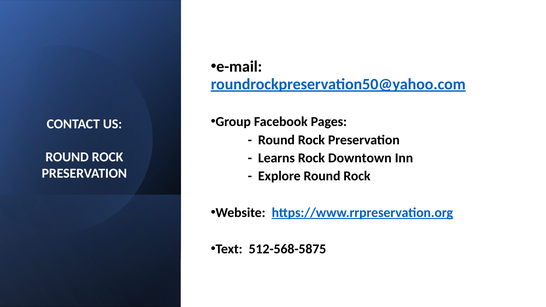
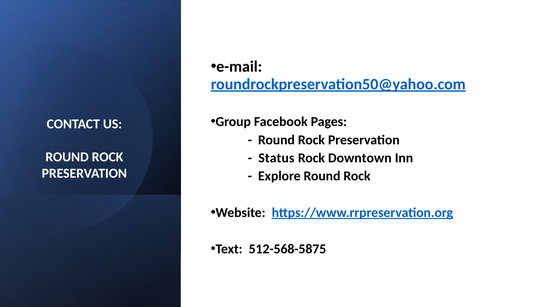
Learns: Learns -> Status
